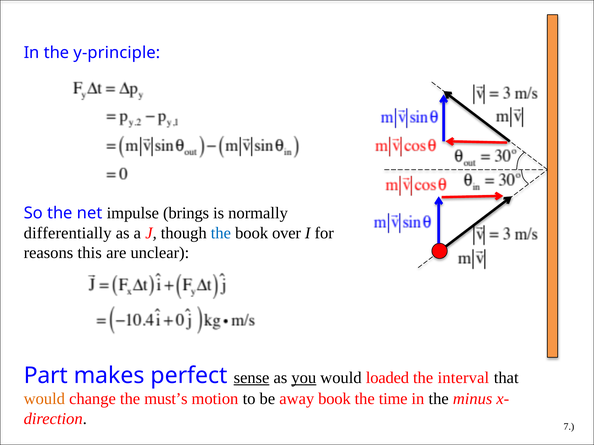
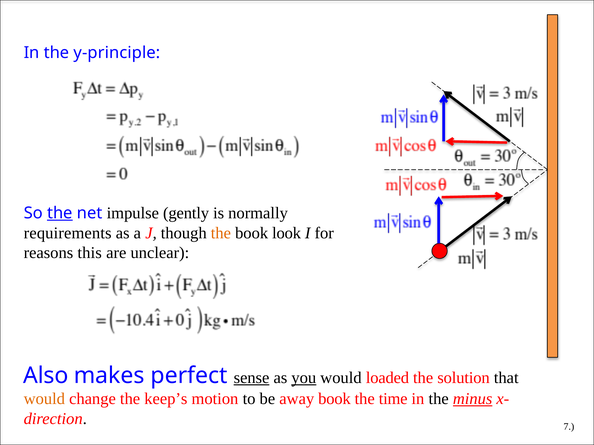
the at (60, 213) underline: none -> present
brings: brings -> gently
differentially: differentially -> requirements
the at (221, 233) colour: blue -> orange
over: over -> look
Part: Part -> Also
interval: interval -> solution
must’s: must’s -> keep’s
minus underline: none -> present
